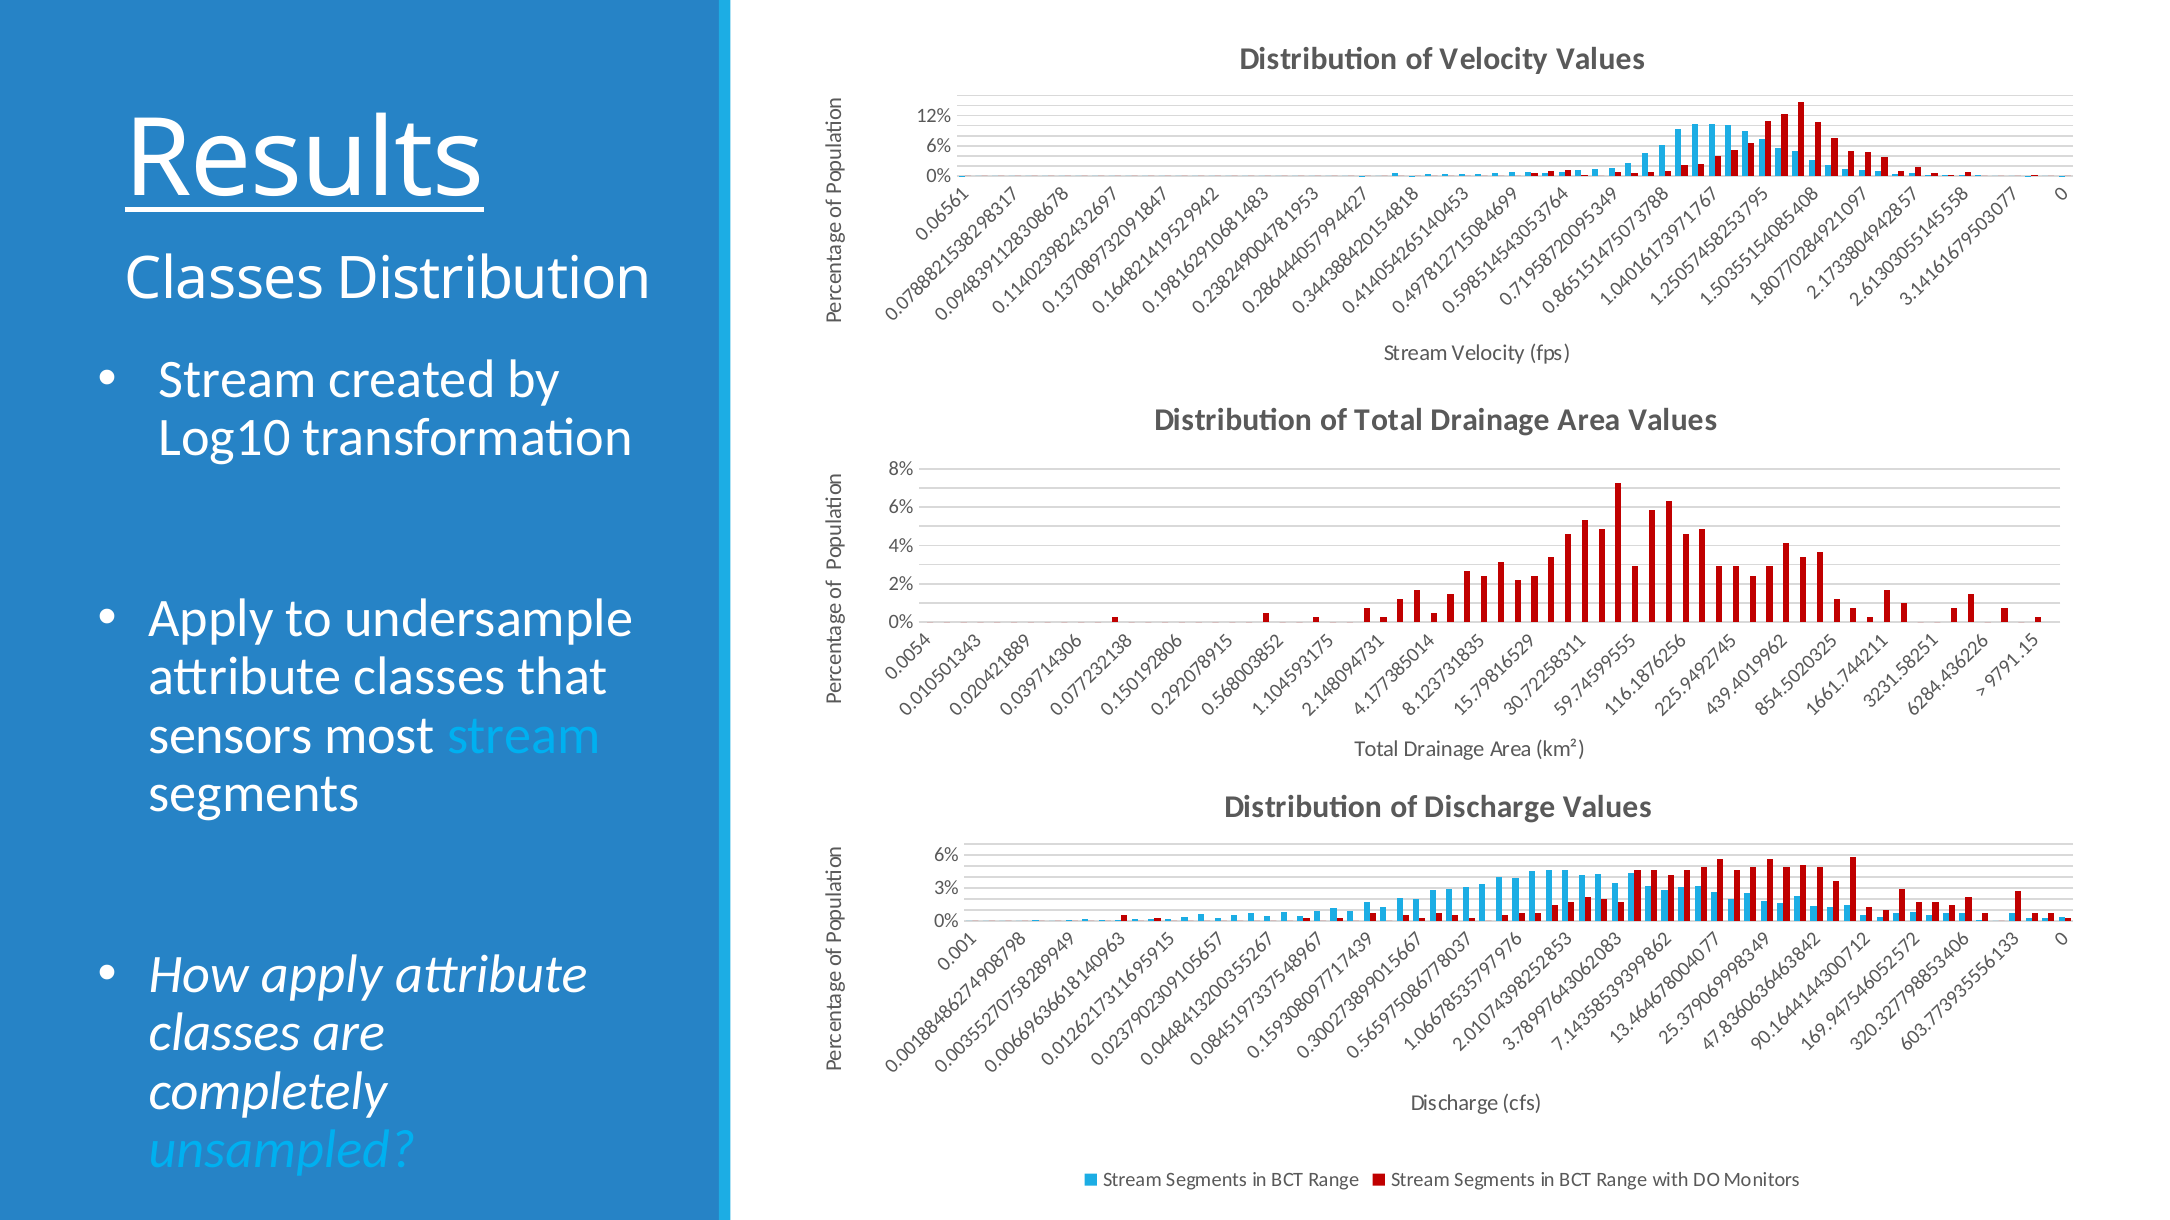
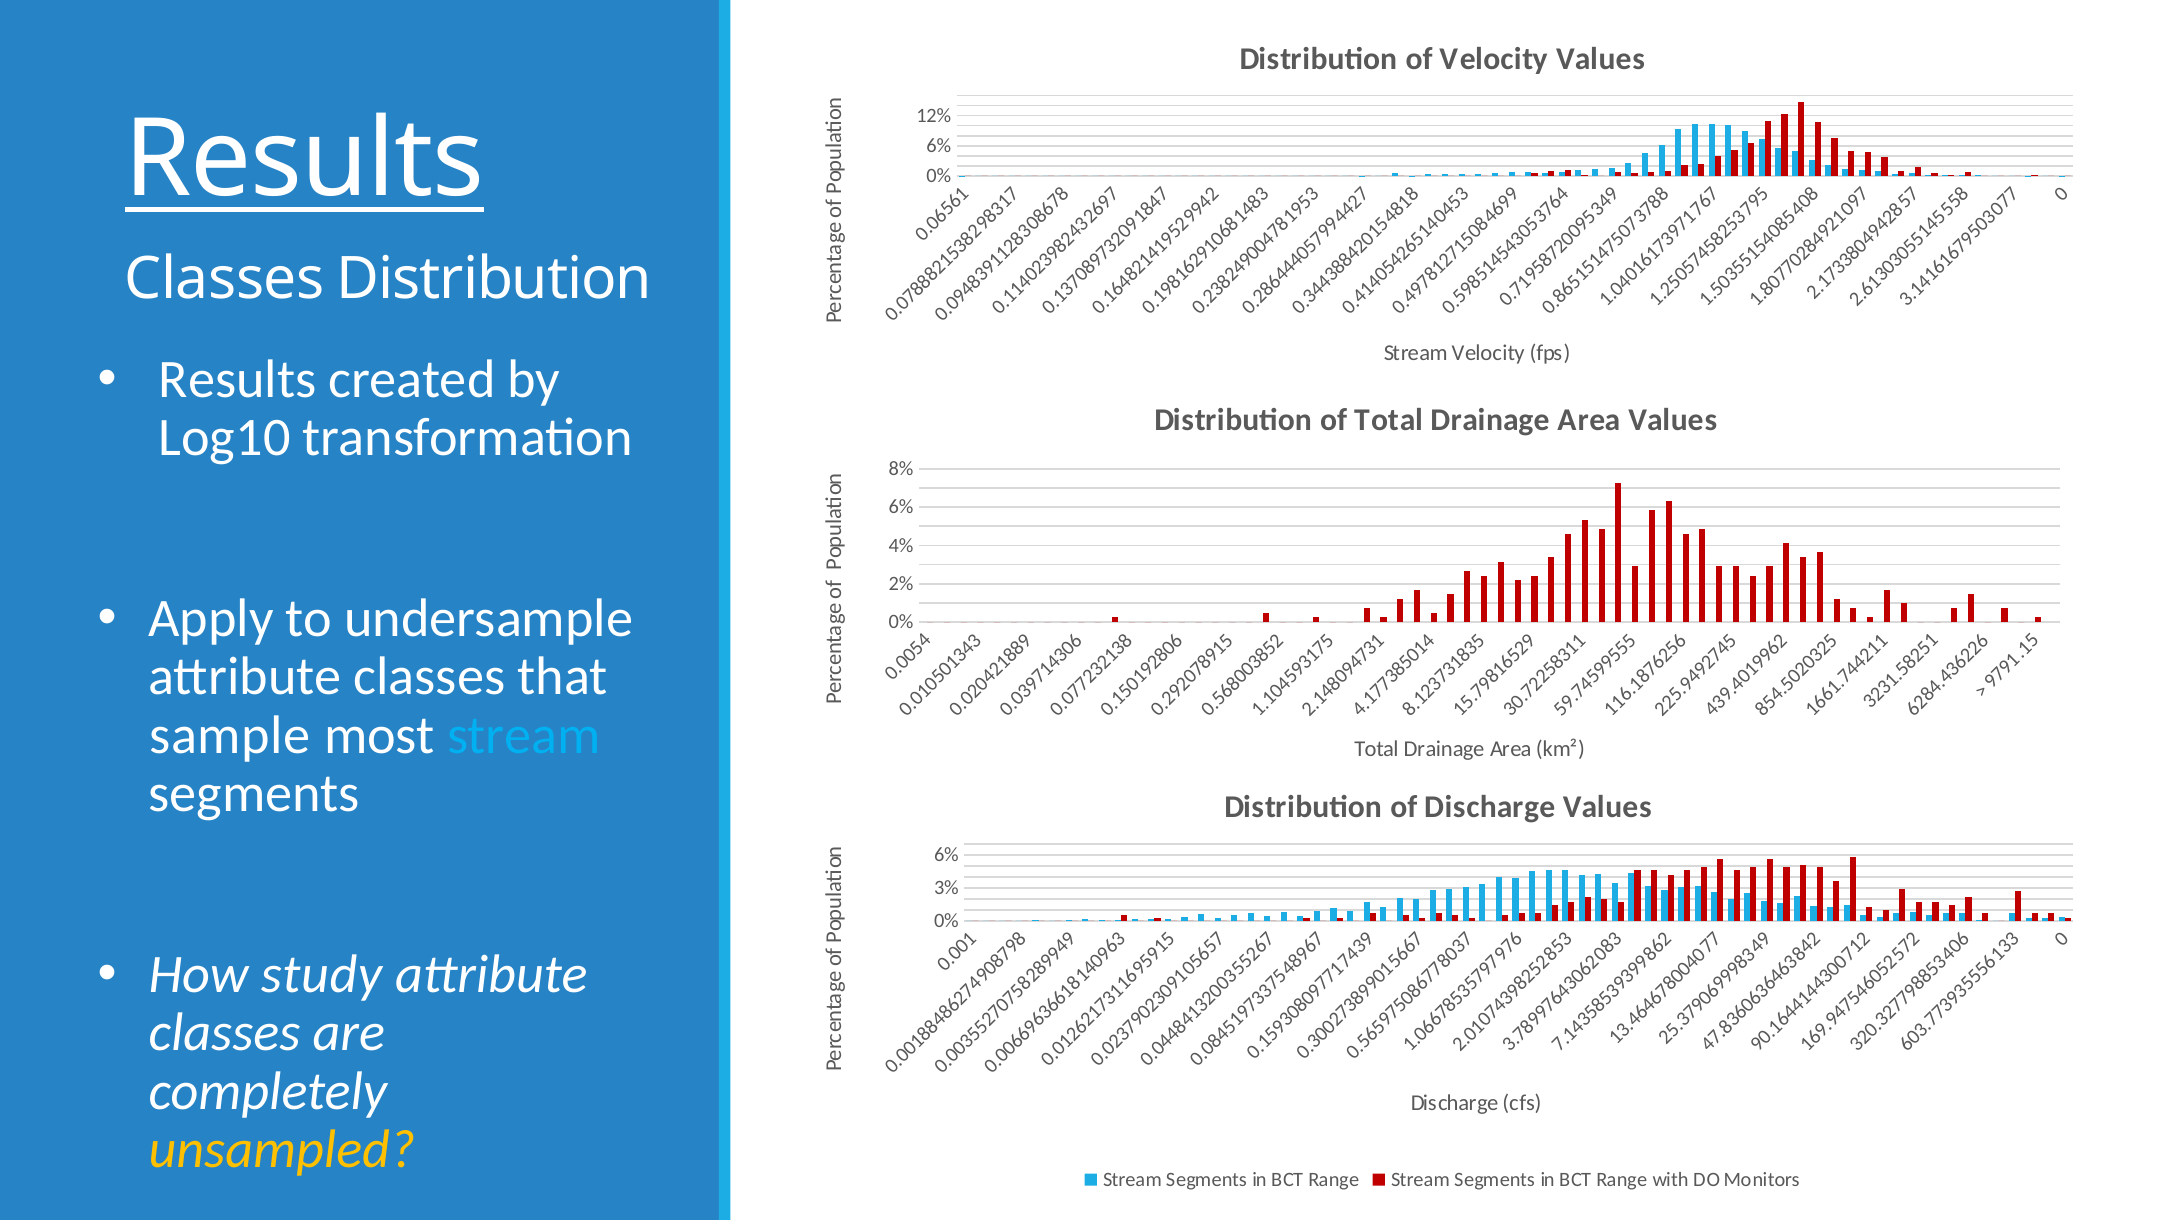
Stream at (238, 380): Stream -> Results
sensors: sensors -> sample
How apply: apply -> study
unsampled colour: light blue -> yellow
